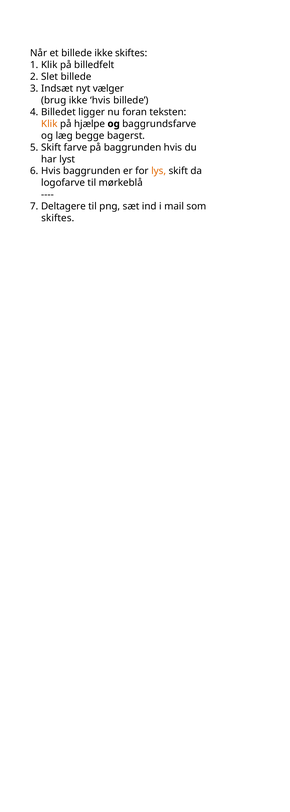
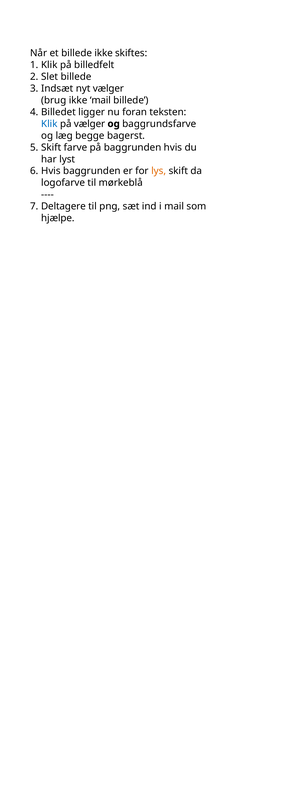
ikke hvis: hvis -> mail
Klik at (49, 124) colour: orange -> blue
på hjælpe: hjælpe -> vælger
skiftes at (58, 218): skiftes -> hjælpe
